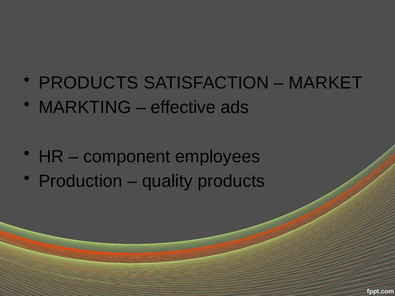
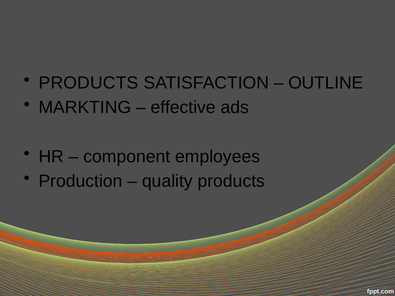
MARKET: MARKET -> OUTLINE
